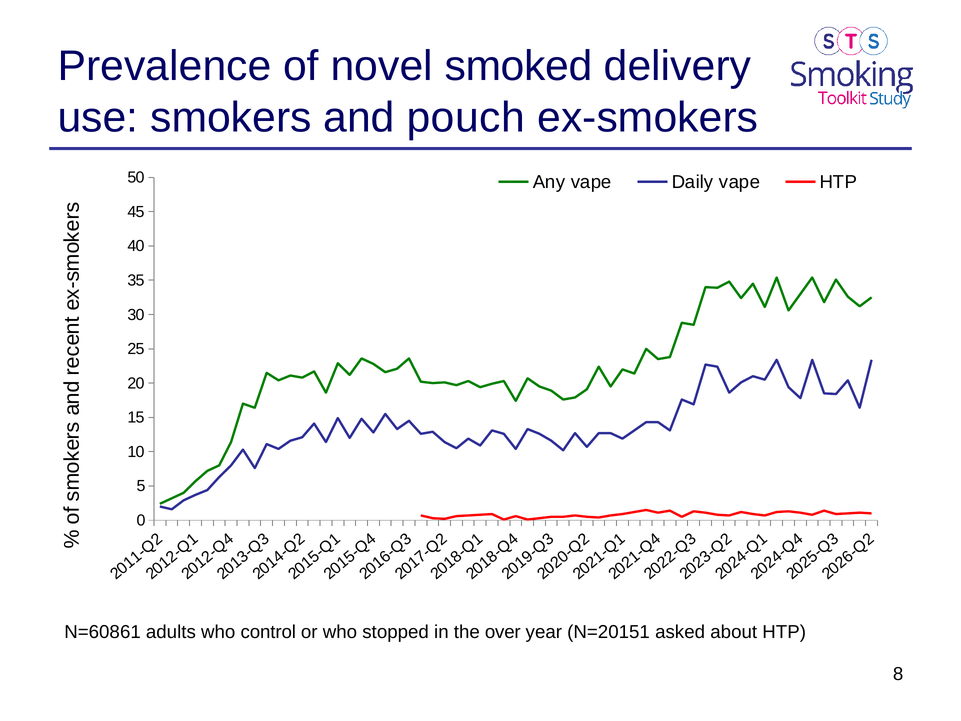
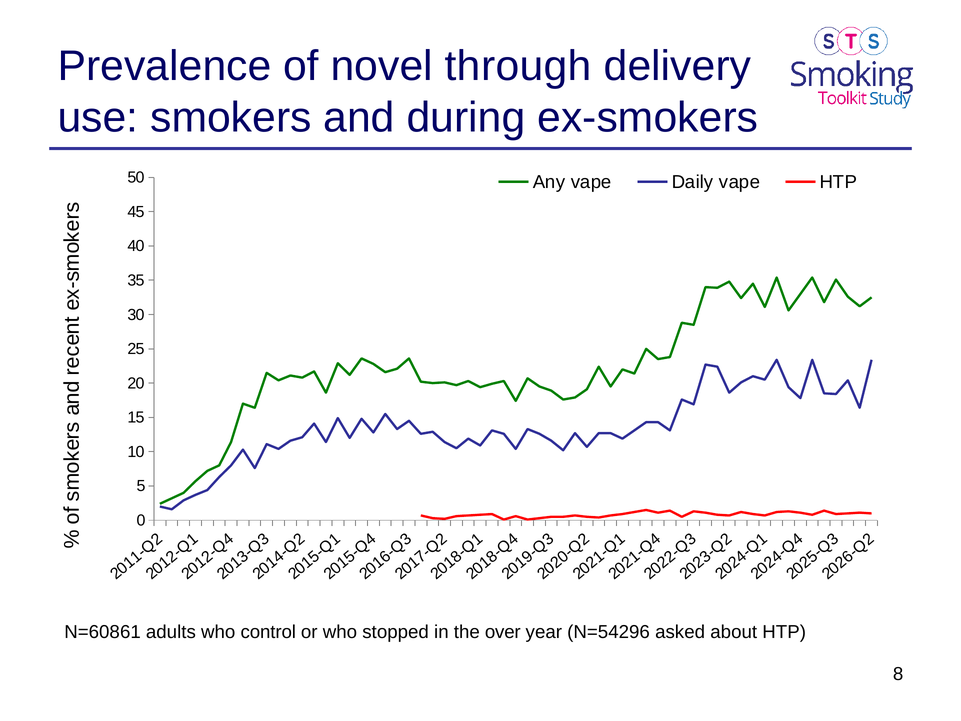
smoked: smoked -> through
pouch: pouch -> during
N=20151: N=20151 -> N=54296
